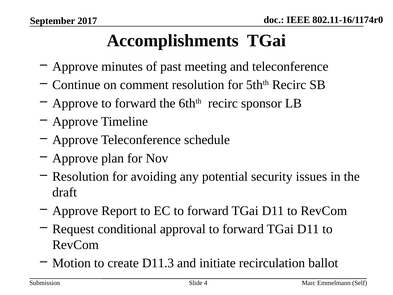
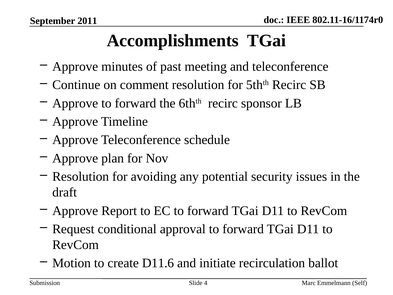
2017: 2017 -> 2011
D11.3: D11.3 -> D11.6
